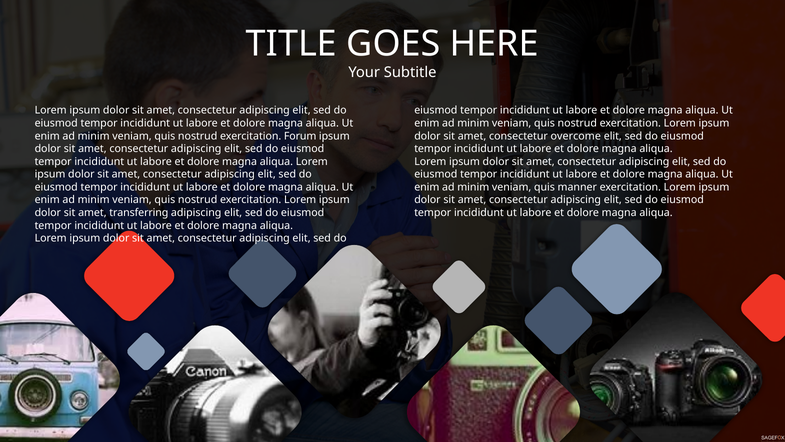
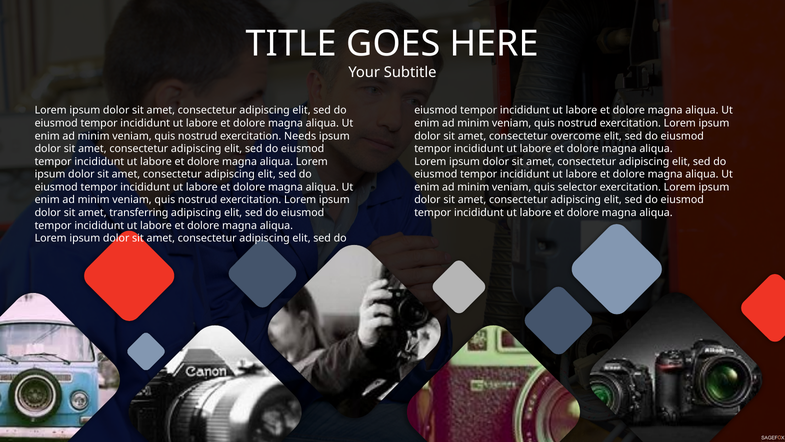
Forum: Forum -> Needs
manner: manner -> selector
